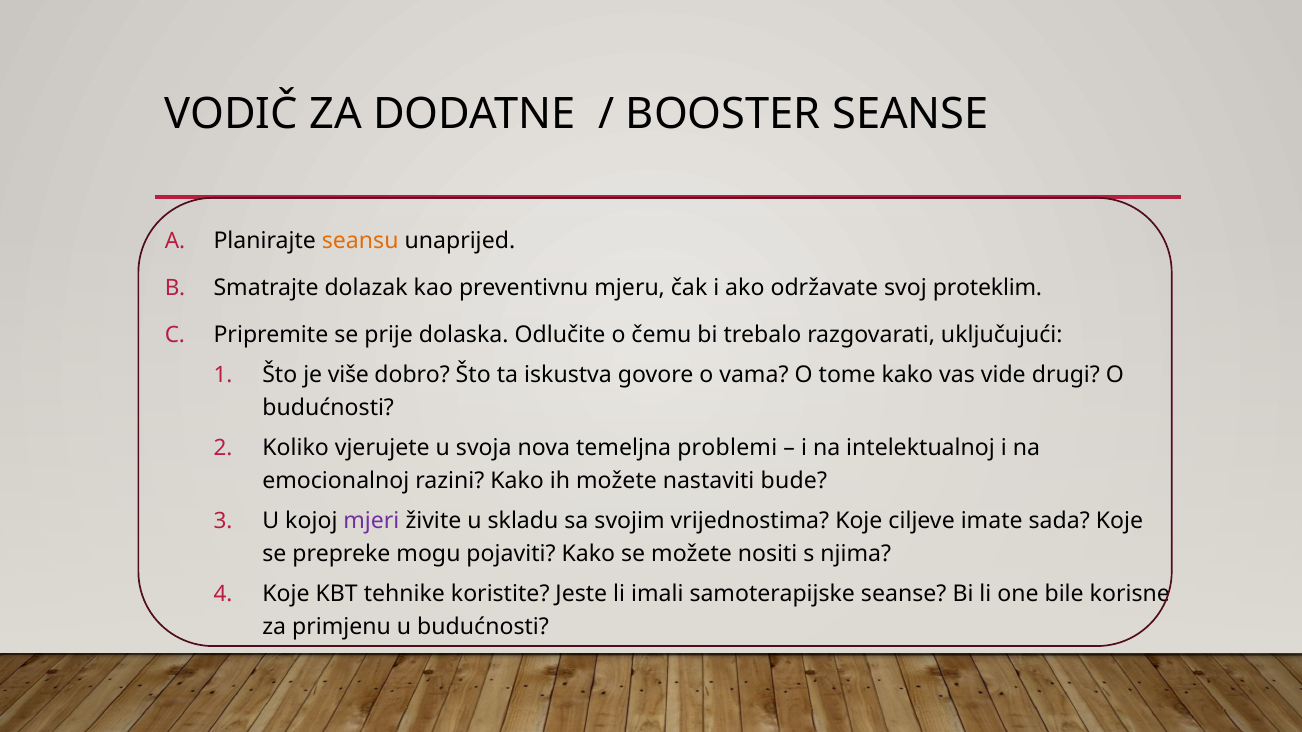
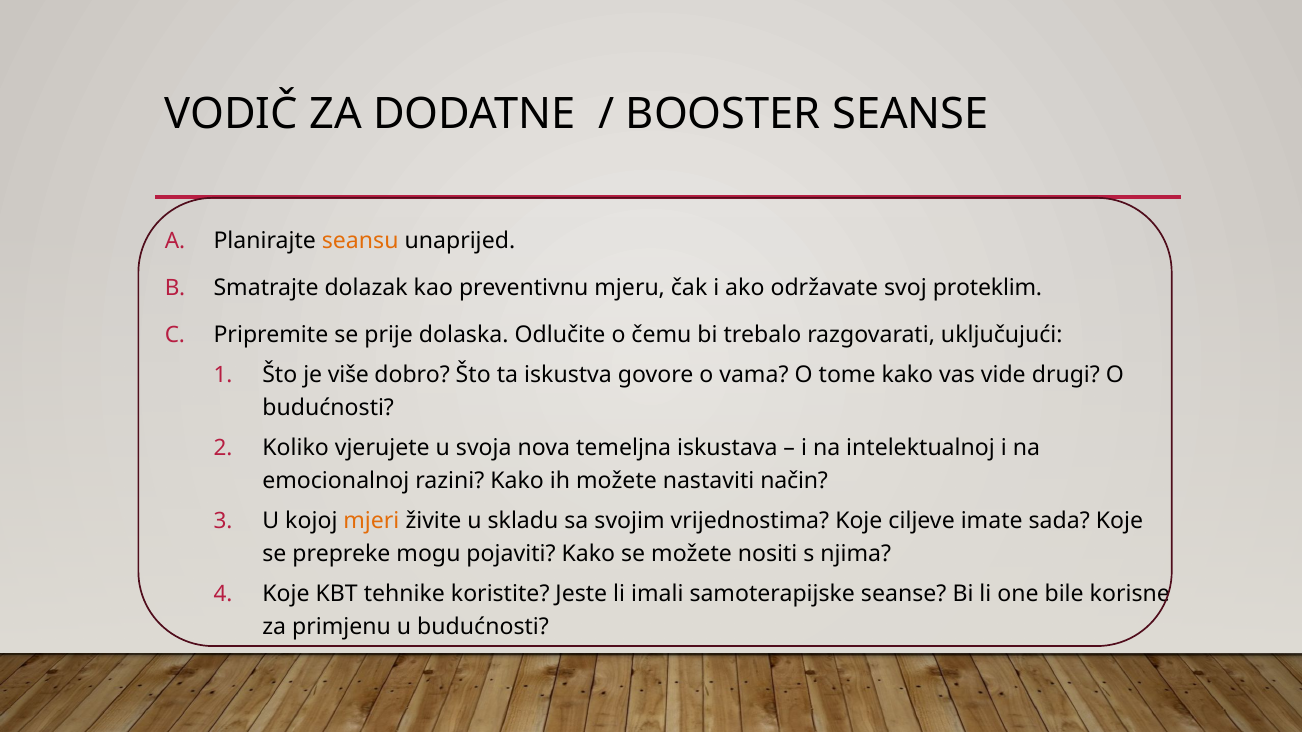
problemi: problemi -> iskustava
bude: bude -> način
mjeri colour: purple -> orange
